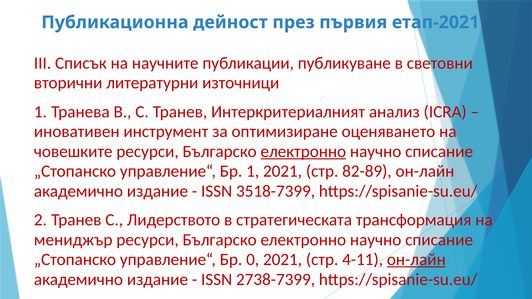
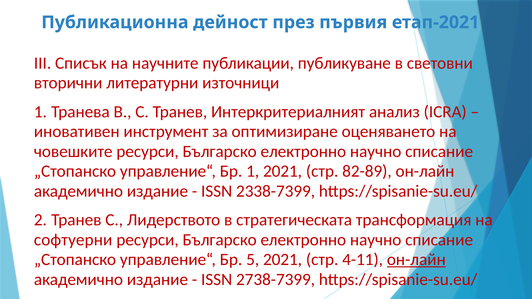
електронно at (303, 152) underline: present -> none
3518-7399: 3518-7399 -> 2338-7399
мениджър: мениджър -> софтуерни
0: 0 -> 5
